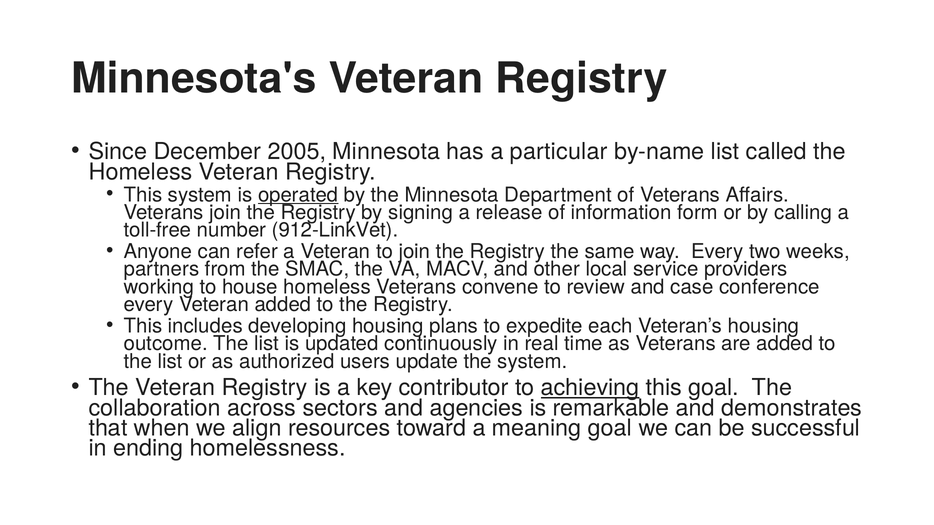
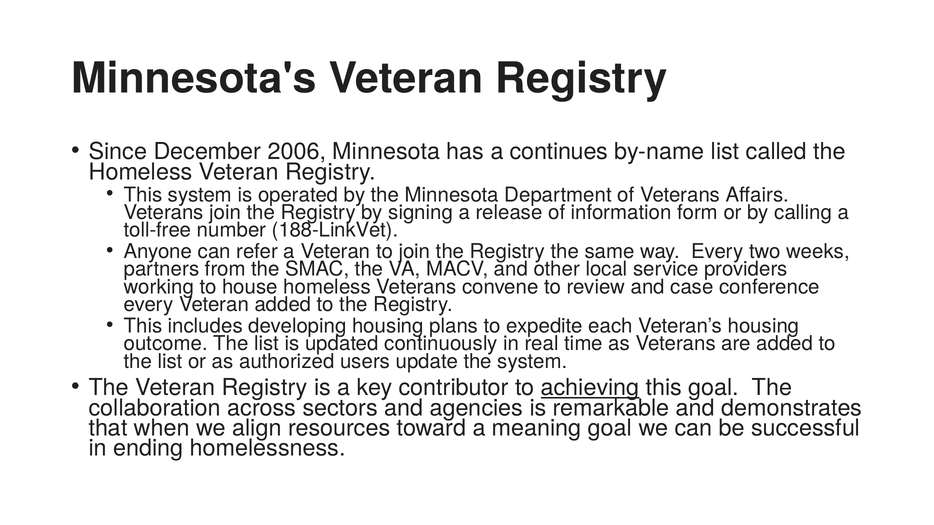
2005: 2005 -> 2006
particular: particular -> continues
operated underline: present -> none
912-LinkVet: 912-LinkVet -> 188-LinkVet
